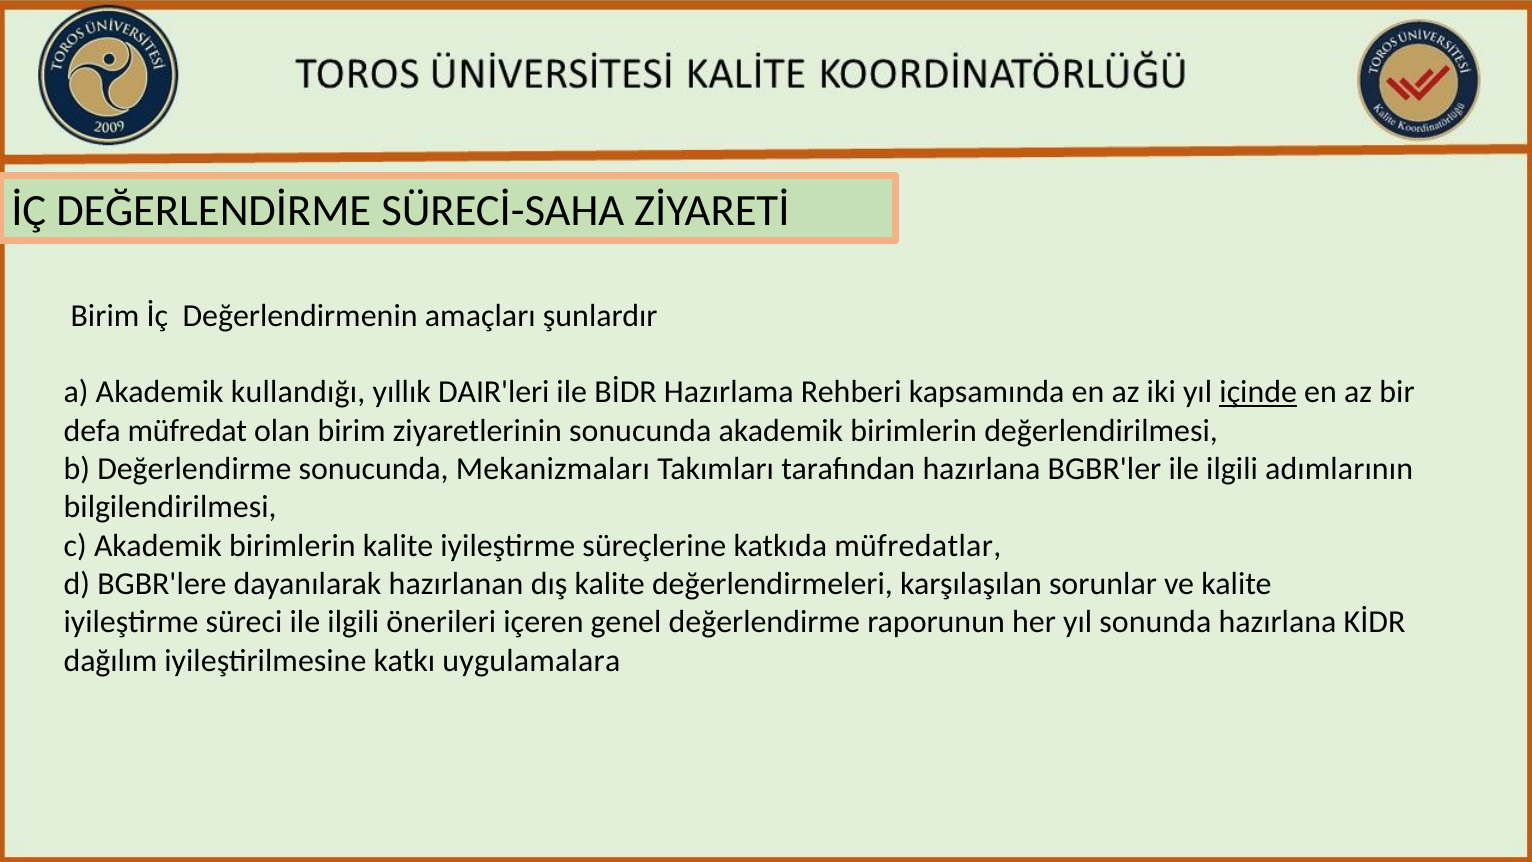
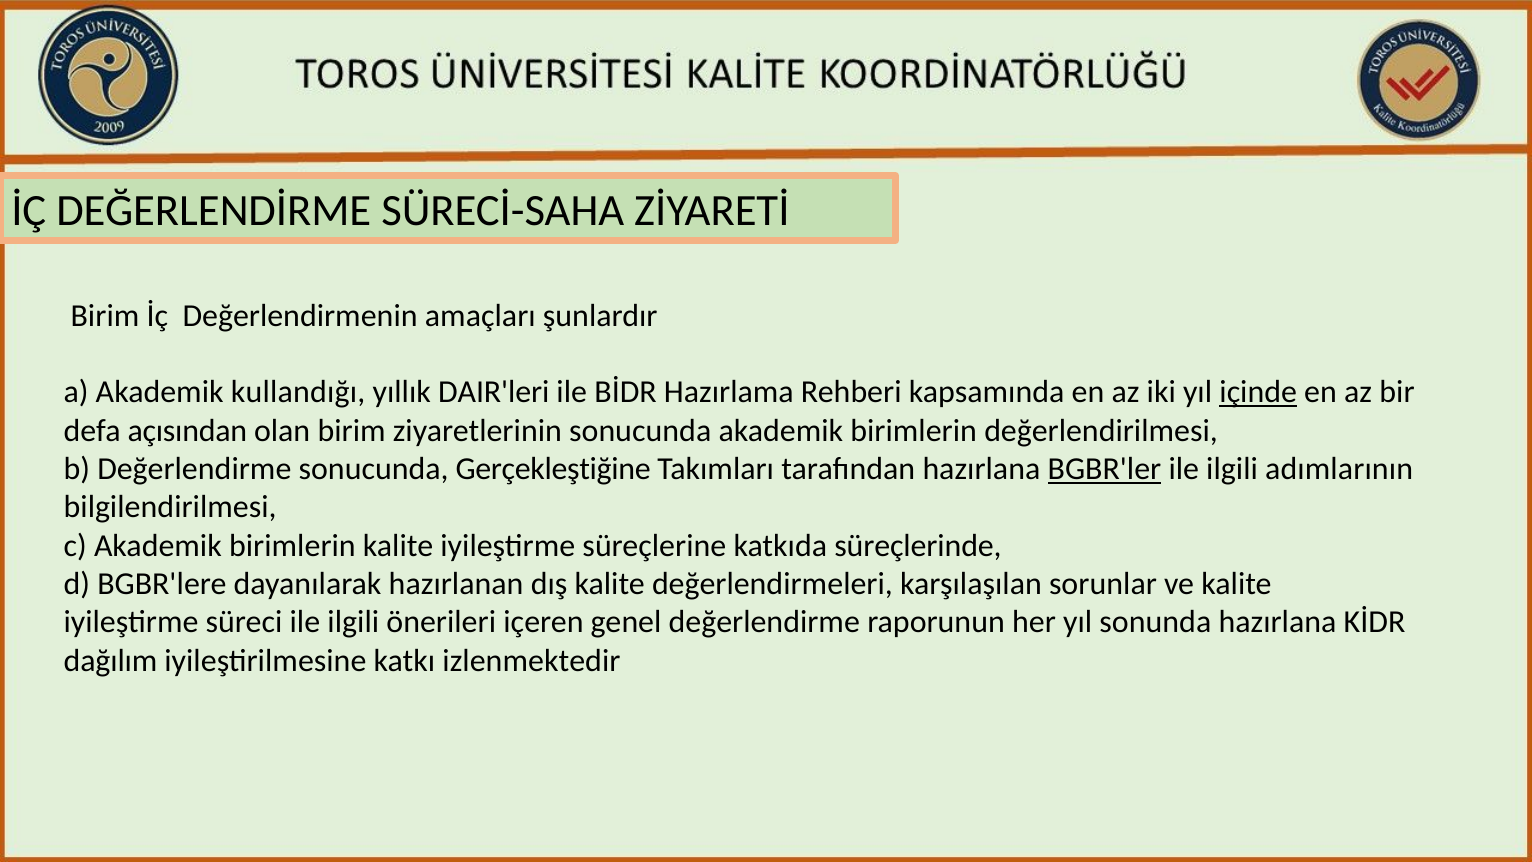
müfredat: müfredat -> açısından
Mekanizmaları: Mekanizmaları -> Gerçekleştiğine
BGBR'ler underline: none -> present
müfredatlar: müfredatlar -> süreçlerinde
uygulamalara: uygulamalara -> izlenmektedir
